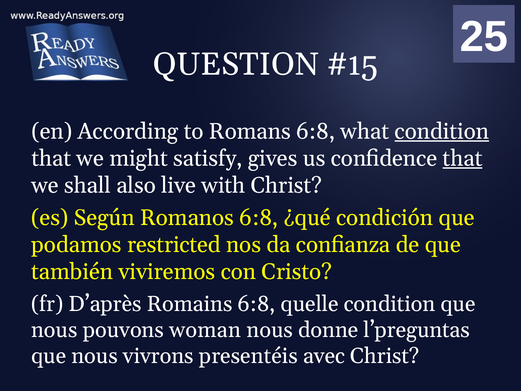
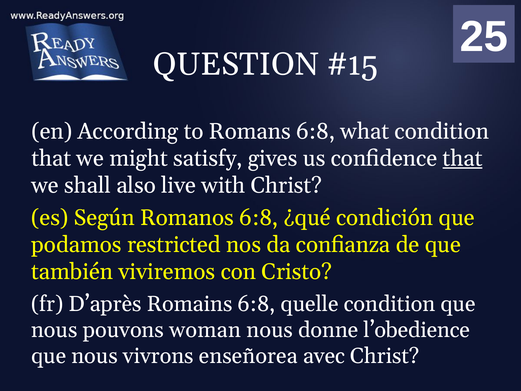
condition at (442, 131) underline: present -> none
l’preguntas: l’preguntas -> l’obedience
presentéis: presentéis -> enseñorea
